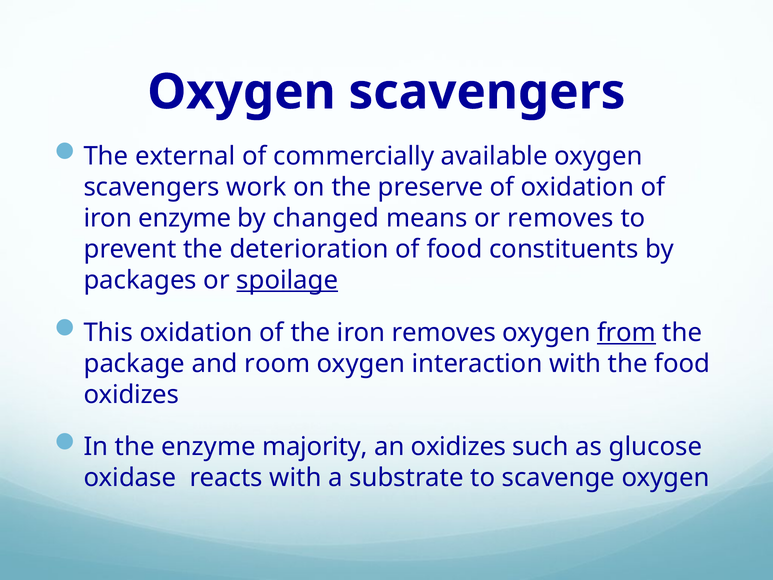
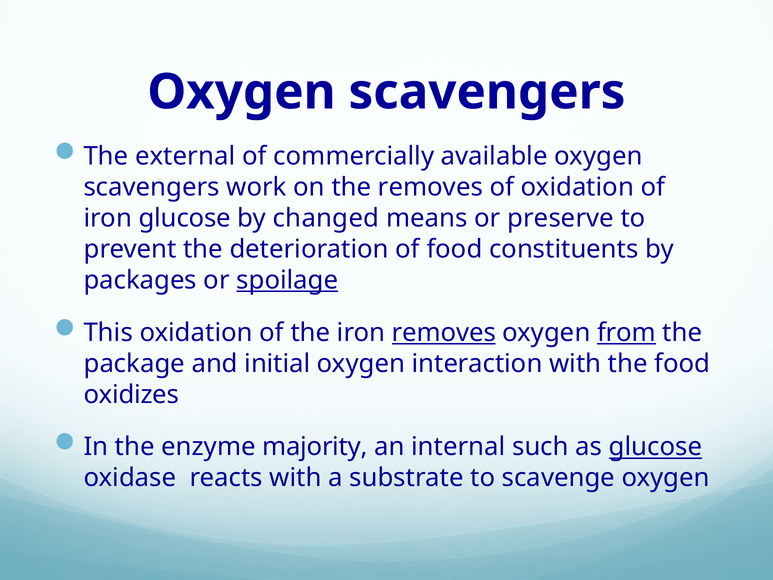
the preserve: preserve -> removes
iron enzyme: enzyme -> glucose
or removes: removes -> preserve
removes at (444, 332) underline: none -> present
room: room -> initial
an oxidizes: oxidizes -> internal
glucose at (655, 447) underline: none -> present
